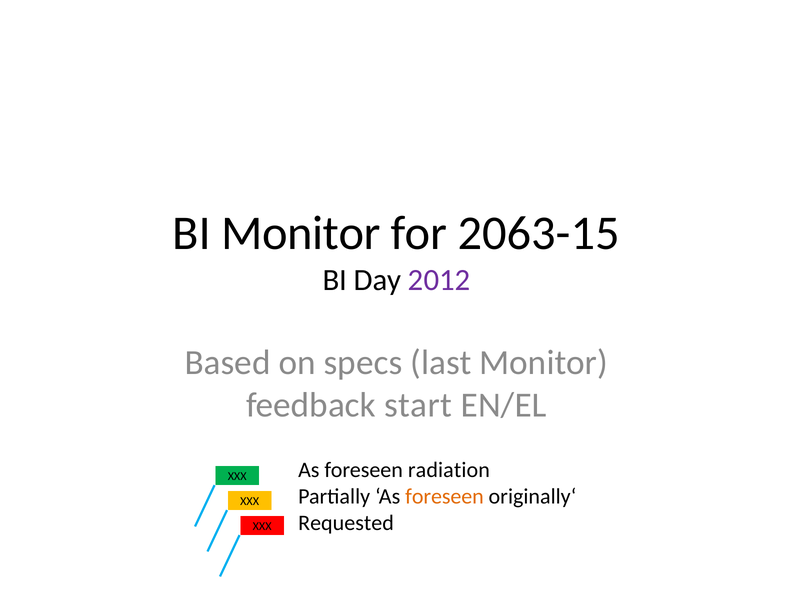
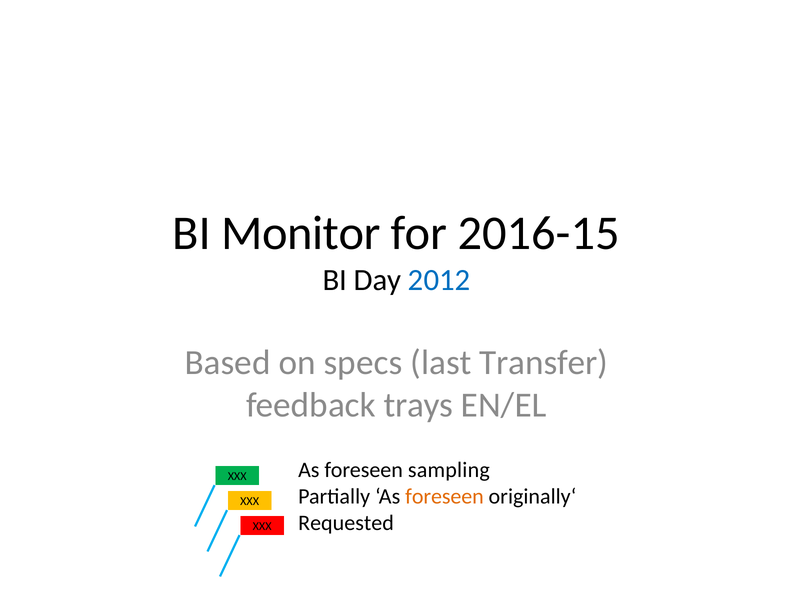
2063-15: 2063-15 -> 2016-15
2012 colour: purple -> blue
last Monitor: Monitor -> Transfer
start: start -> trays
radiation: radiation -> sampling
